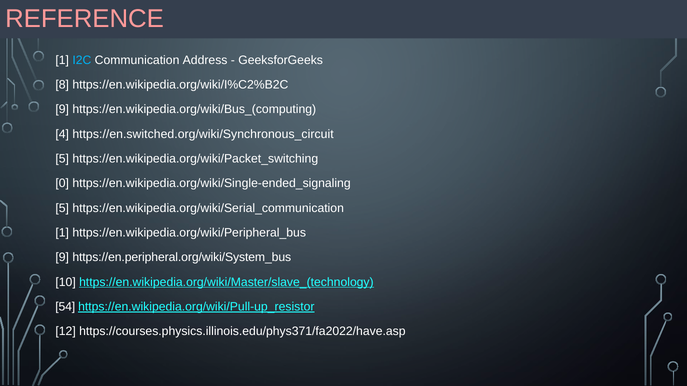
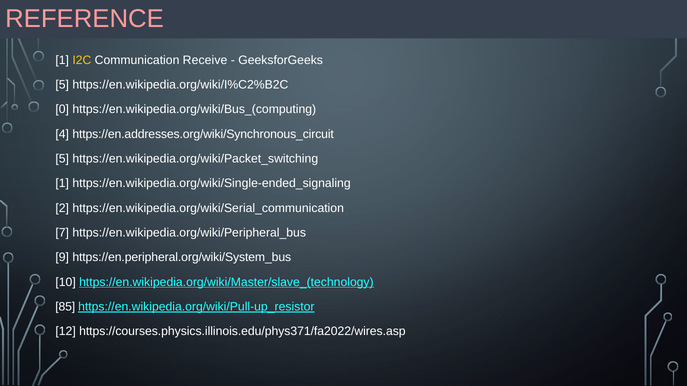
I2C colour: light blue -> yellow
Address: Address -> Receive
8 at (62, 85): 8 -> 5
9 at (62, 110): 9 -> 0
https://en.switched.org/wiki/Synchronous_circuit: https://en.switched.org/wiki/Synchronous_circuit -> https://en.addresses.org/wiki/Synchronous_circuit
0 at (62, 184): 0 -> 1
5 at (62, 208): 5 -> 2
1 at (62, 233): 1 -> 7
54: 54 -> 85
https://courses.physics.illinois.edu/phys371/fa2022/have.asp: https://courses.physics.illinois.edu/phys371/fa2022/have.asp -> https://courses.physics.illinois.edu/phys371/fa2022/wires.asp
